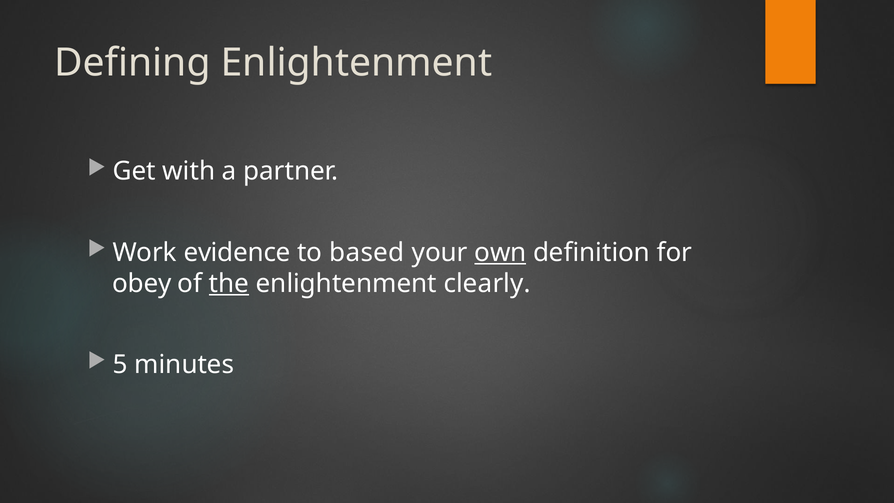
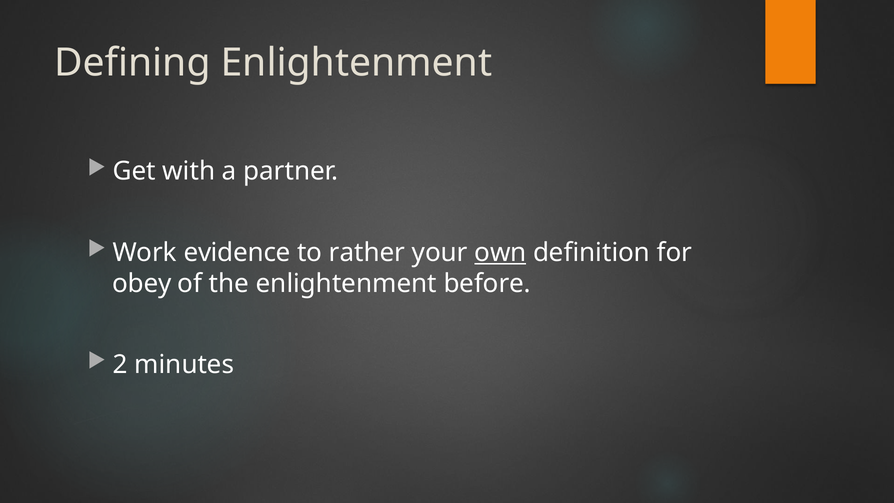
based: based -> rather
the underline: present -> none
clearly: clearly -> before
5: 5 -> 2
